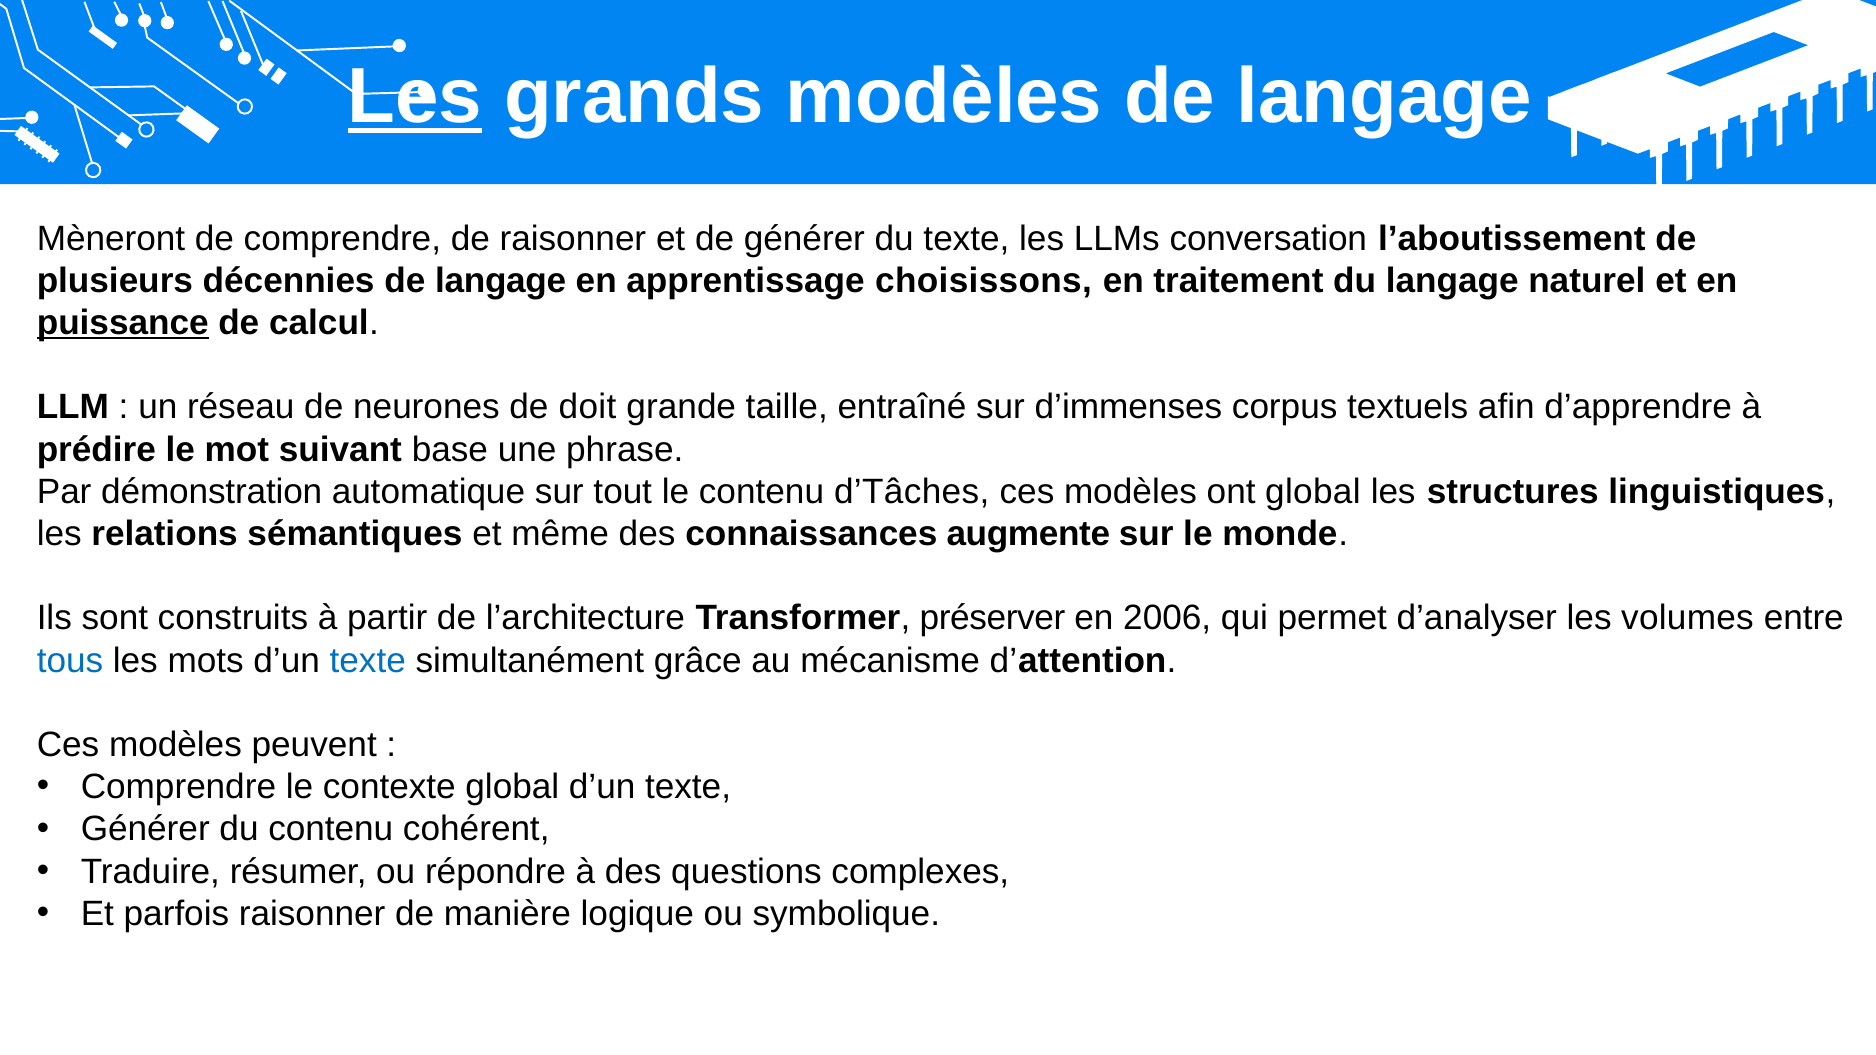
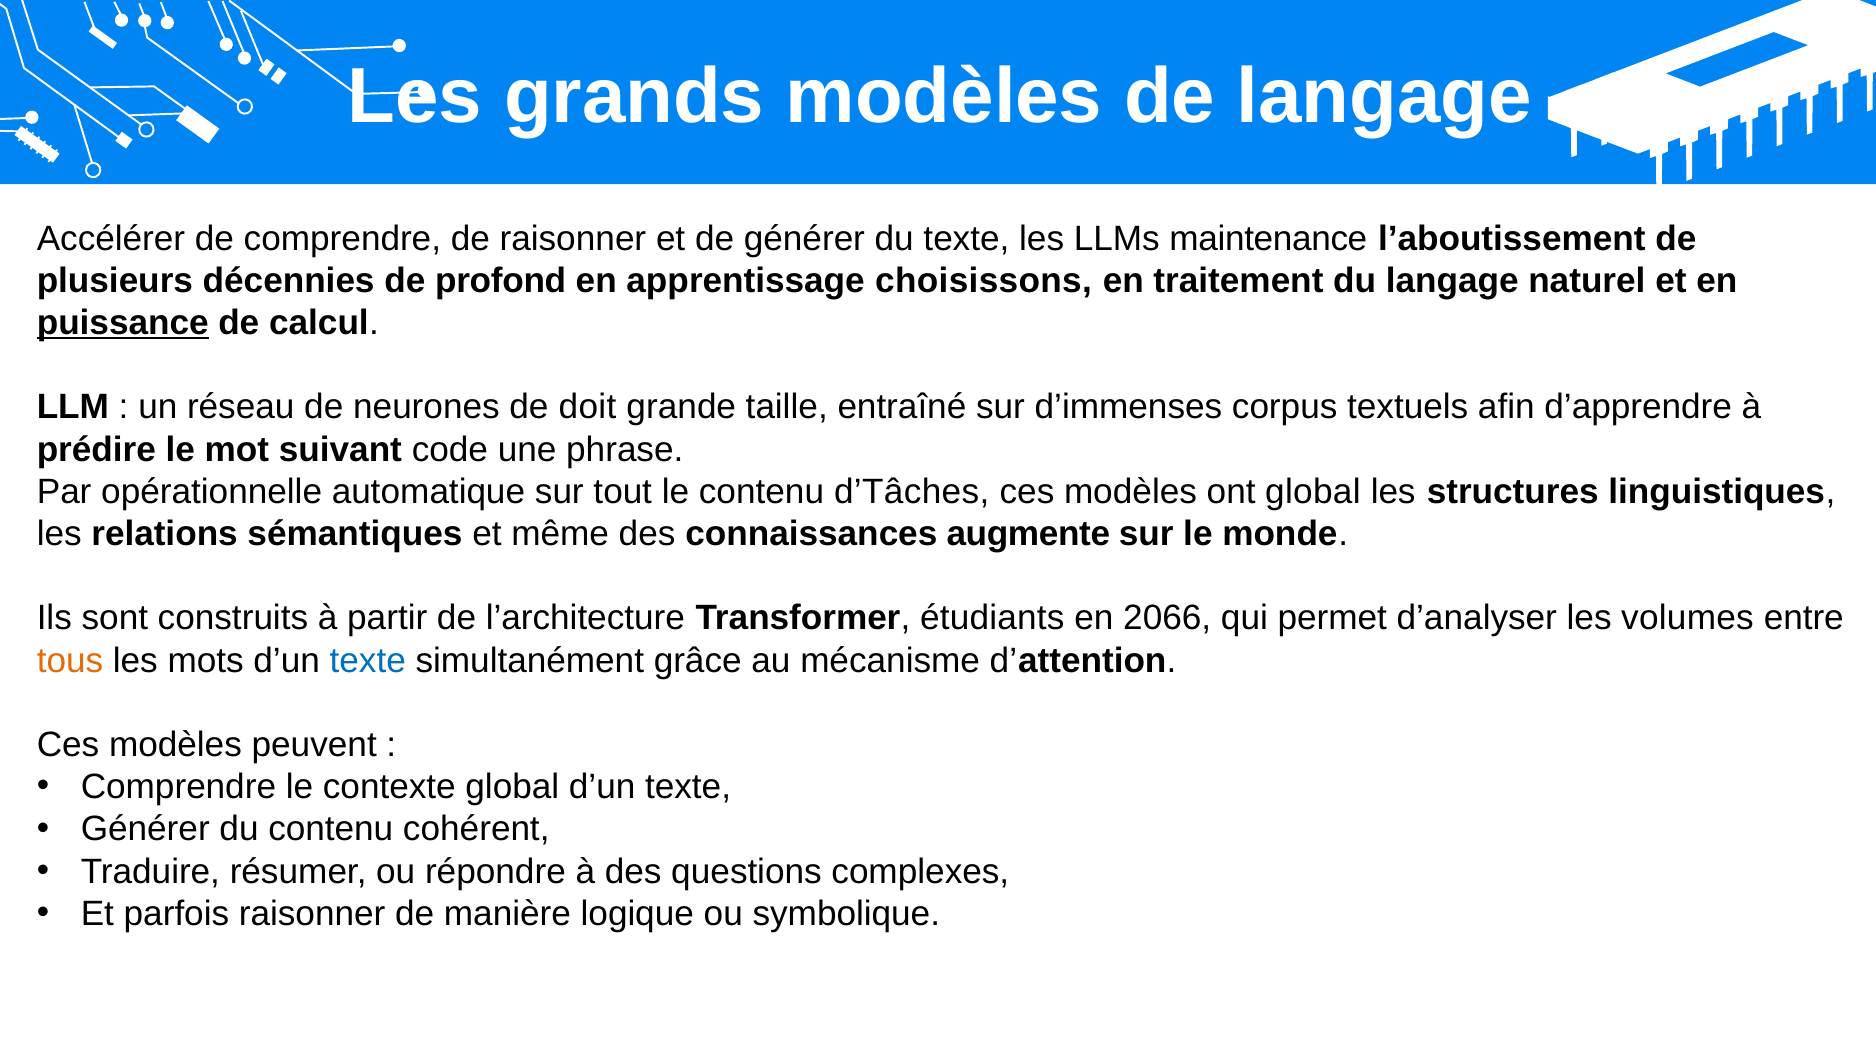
Les at (415, 97) underline: present -> none
Mèneront: Mèneront -> Accélérer
conversation: conversation -> maintenance
décennies de langage: langage -> profond
base: base -> code
démonstration: démonstration -> opérationnelle
préserver: préserver -> étudiants
2006: 2006 -> 2066
tous colour: blue -> orange
